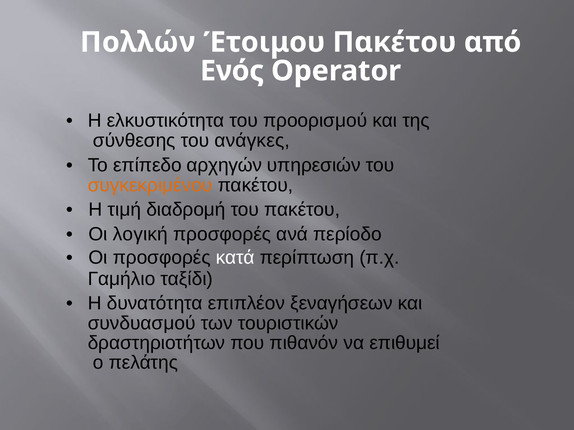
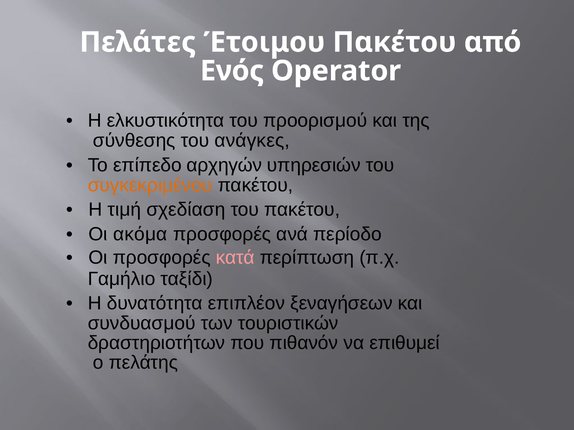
Πολλών: Πολλών -> Πελάτες
διαδρομή: διαδρομή -> σχεδίαση
λογική: λογική -> ακόμα
κατά colour: white -> pink
